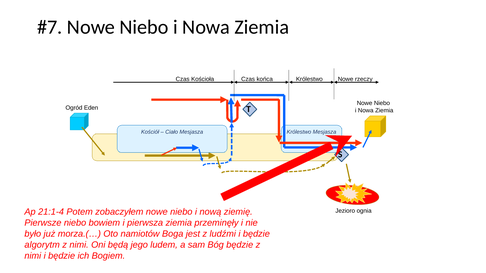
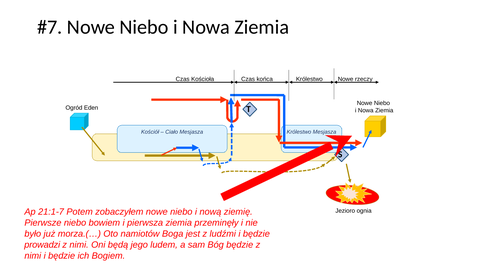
21:1-4: 21:1-4 -> 21:1-7
algorytm: algorytm -> prowadzi
